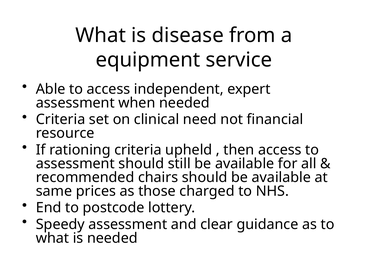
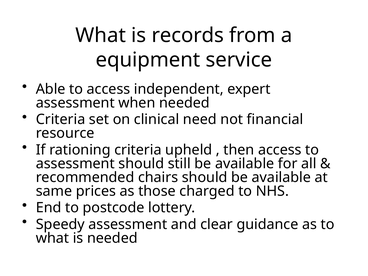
disease: disease -> records
